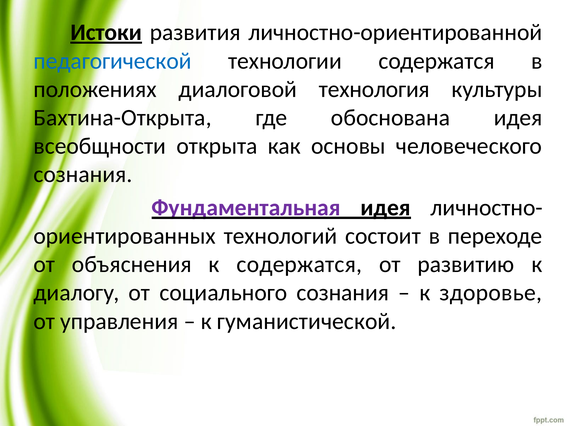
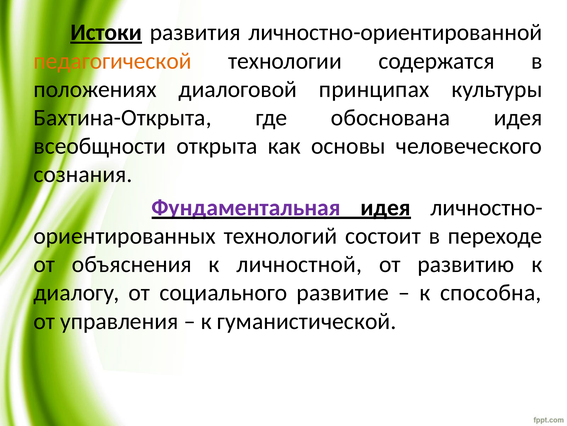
педагогической colour: blue -> orange
технология: технология -> принципах
к содержатся: содержатся -> личностной
социального сознания: сознания -> развитие
здоровье: здоровье -> способна
